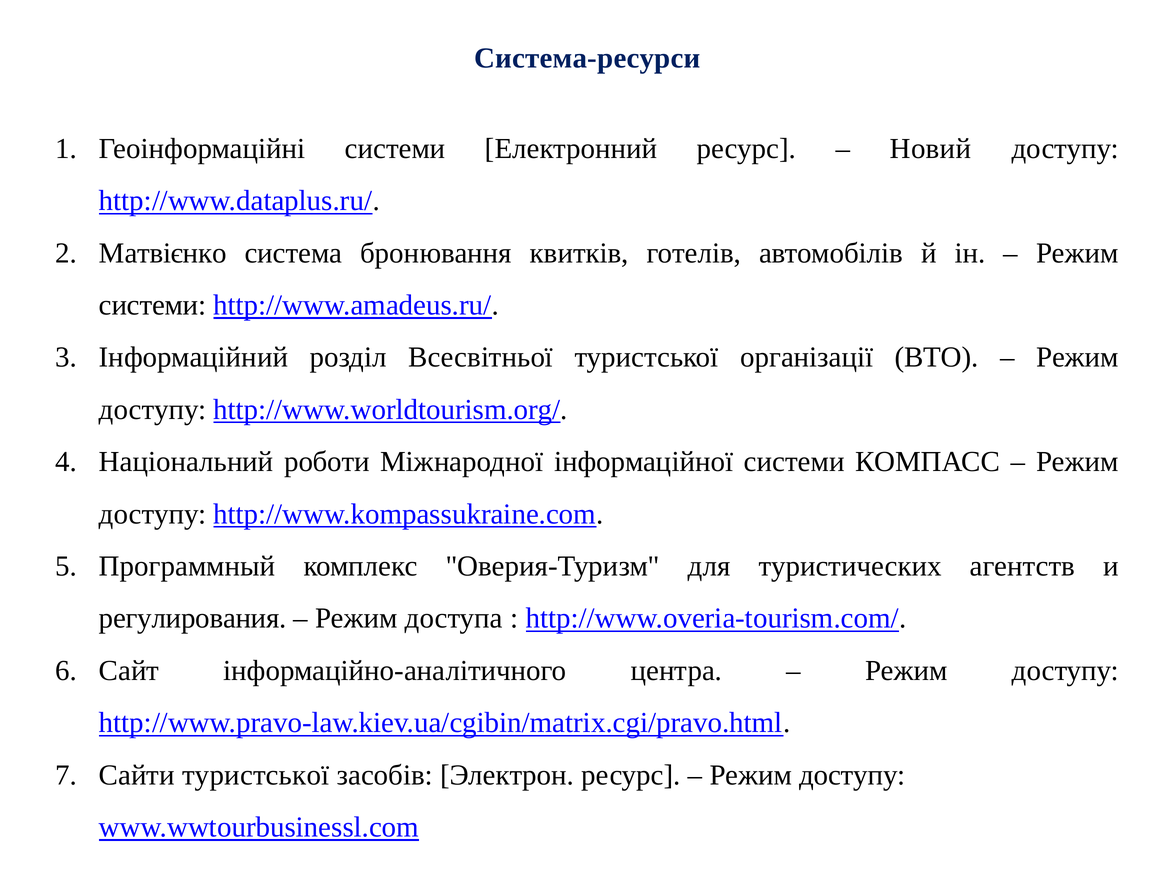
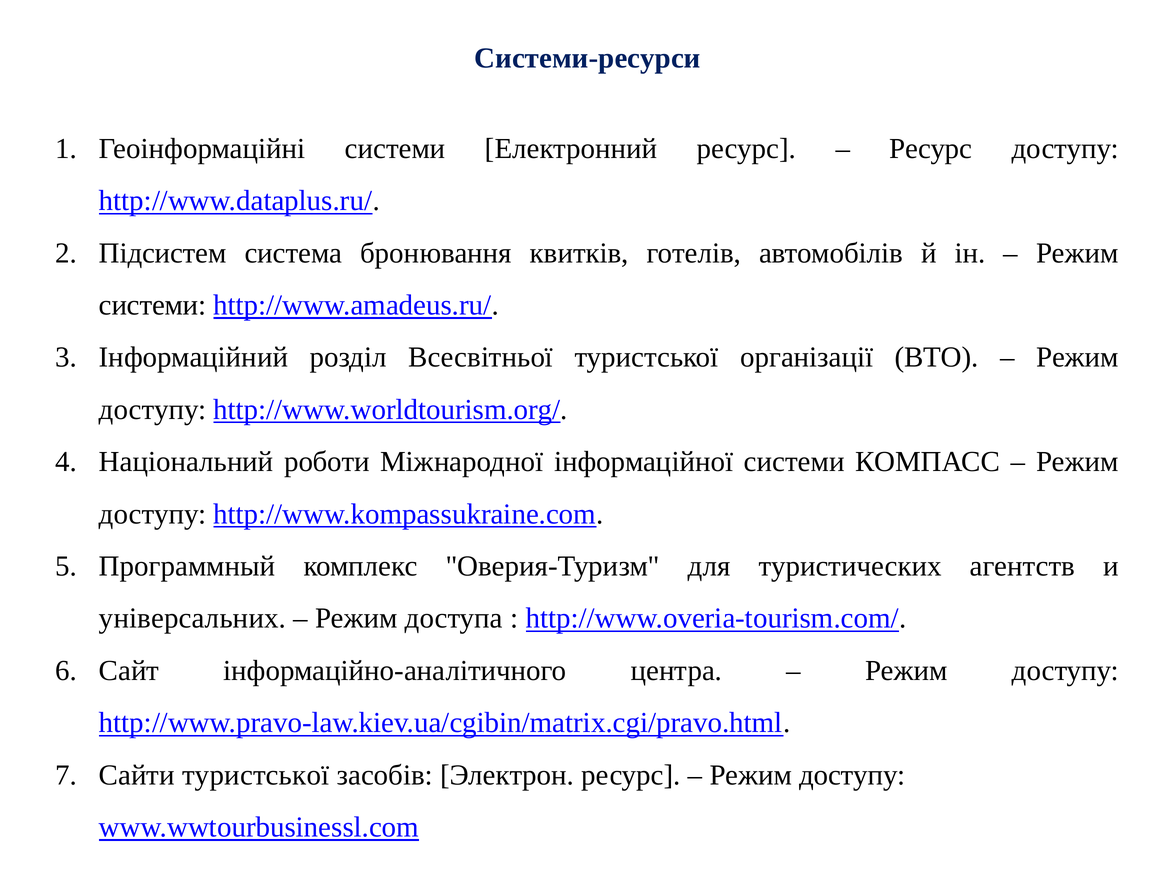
Система-ресурси: Система-ресурси -> Системи-ресурси
Новий at (931, 149): Новий -> Ресурс
Матвієнко: Матвієнко -> Підсистем
регулирования: регулирования -> універсальних
